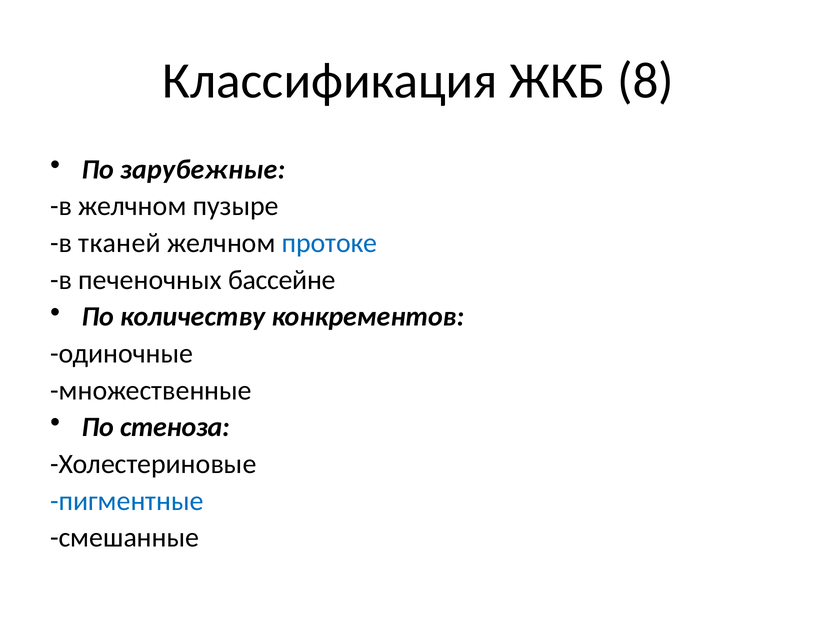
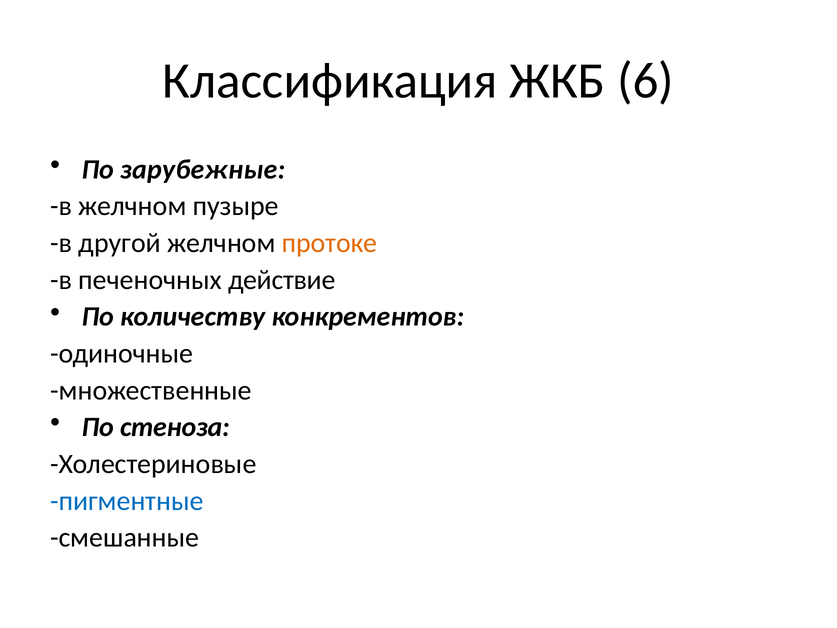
8: 8 -> 6
тканей: тканей -> другой
протоке colour: blue -> orange
бассейне: бассейне -> действие
